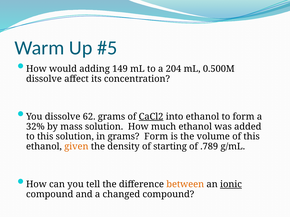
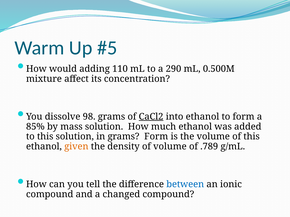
149: 149 -> 110
204: 204 -> 290
dissolve at (44, 79): dissolve -> mixture
62: 62 -> 98
32%: 32% -> 85%
of starting: starting -> volume
between colour: orange -> blue
ionic underline: present -> none
